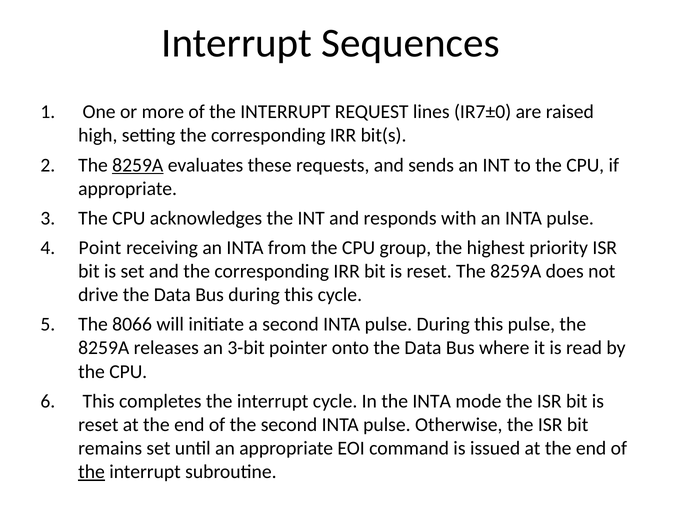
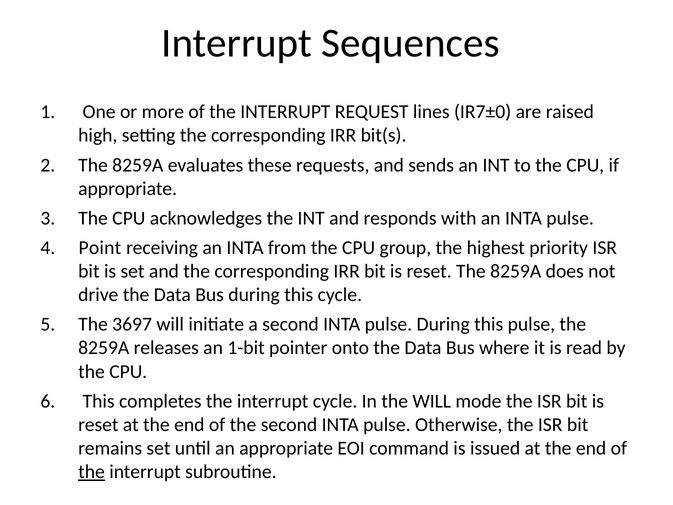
8259A at (138, 165) underline: present -> none
8066: 8066 -> 3697
3-bit: 3-bit -> 1-bit
the INTA: INTA -> WILL
